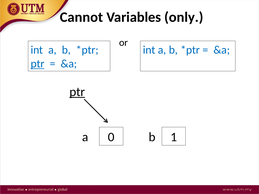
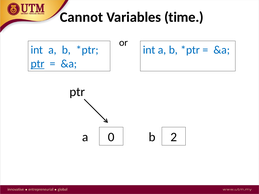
only: only -> time
ptr at (77, 92) underline: present -> none
1: 1 -> 2
